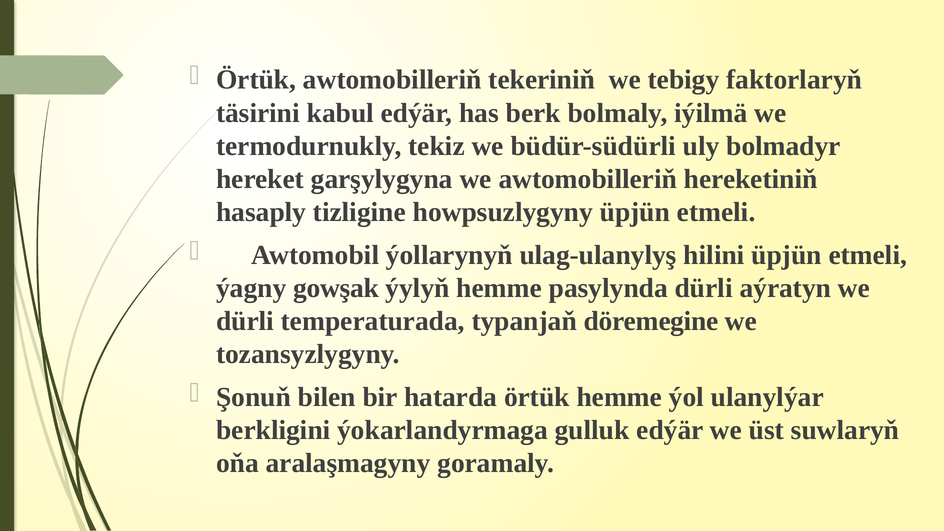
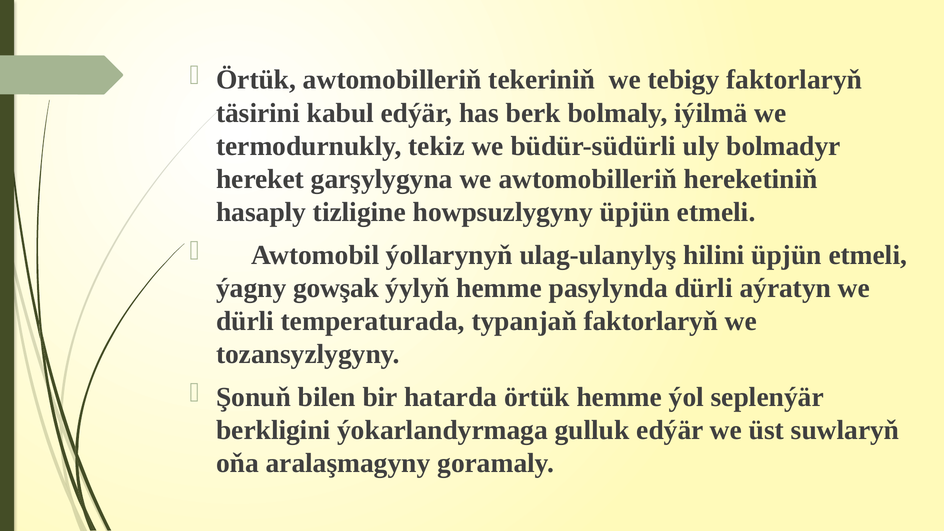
typanjaň döremegine: döremegine -> faktorlaryň
ulanylýar: ulanylýar -> seplenýär
